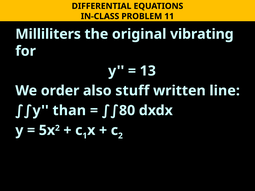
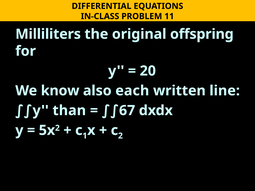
vibrating: vibrating -> offspring
13: 13 -> 20
order: order -> know
stuff: stuff -> each
80: 80 -> 67
